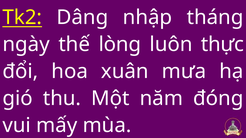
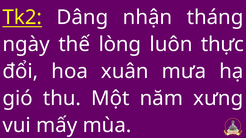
nhập: nhập -> nhận
đóng: đóng -> xưng
